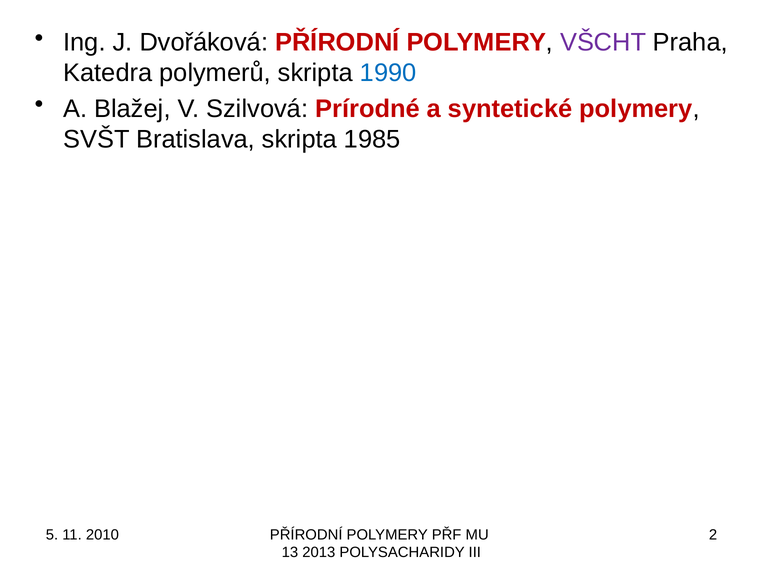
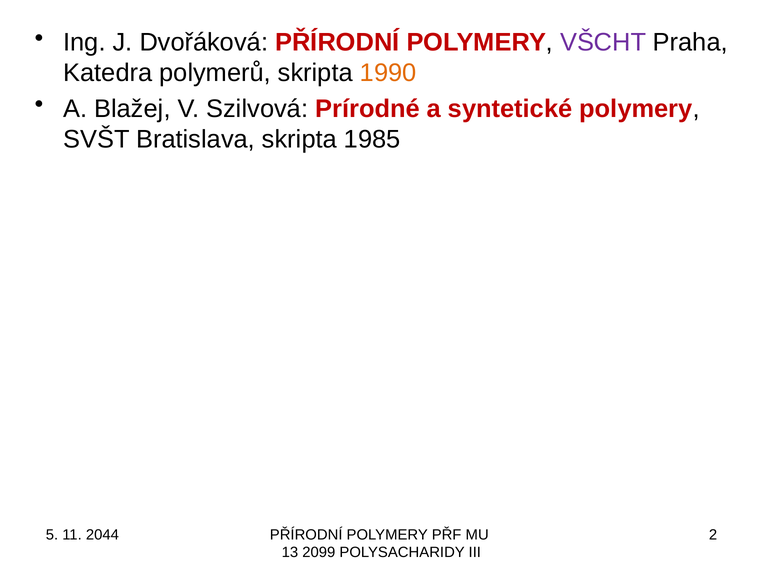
1990 colour: blue -> orange
2010: 2010 -> 2044
2013: 2013 -> 2099
